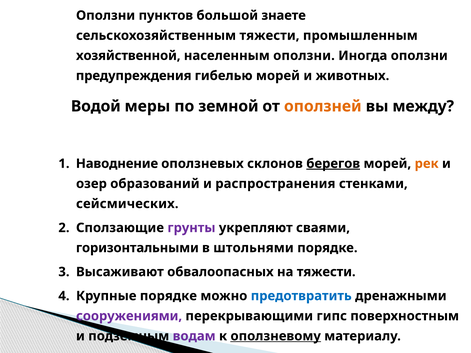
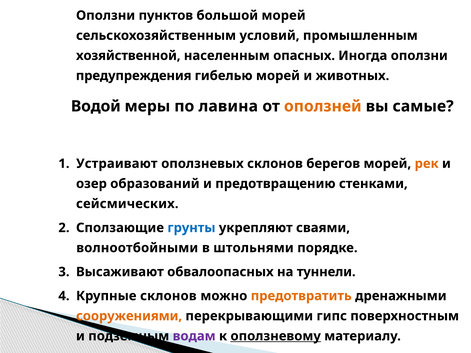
большой знаете: знаете -> морей
сельскохозяйственным тяжести: тяжести -> условий
населенным оползни: оползни -> опасных
земной: земной -> лавина
между: между -> самые
Наводнение: Наводнение -> Устраивают
берегов underline: present -> none
распространения: распространения -> предотвращению
грунты colour: purple -> blue
горизонтальными at (137, 248): горизонтальными -> волноотбойными
на тяжести: тяжести -> туннели
Крупные порядке: порядке -> склонов
предотвратить colour: blue -> orange
сооружениями colour: purple -> orange
